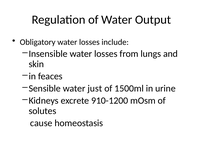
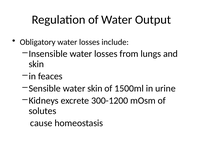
water just: just -> skin
910-1200: 910-1200 -> 300-1200
